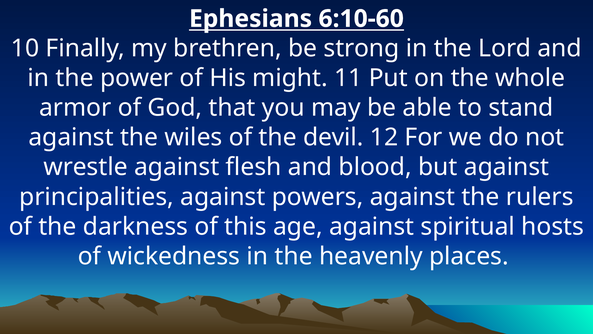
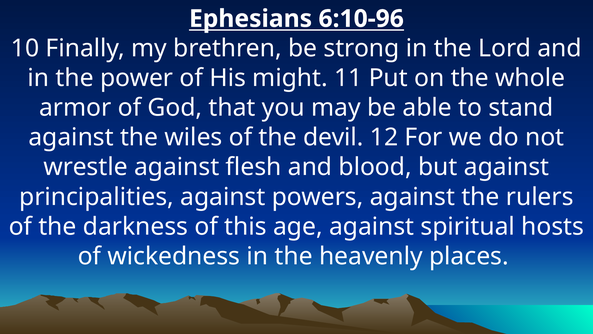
6:10-60: 6:10-60 -> 6:10-96
